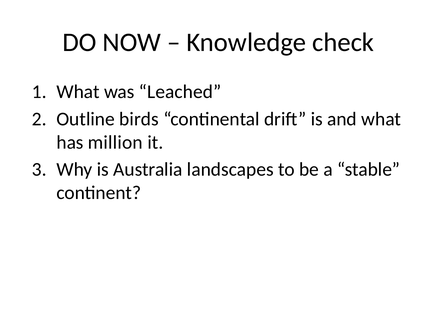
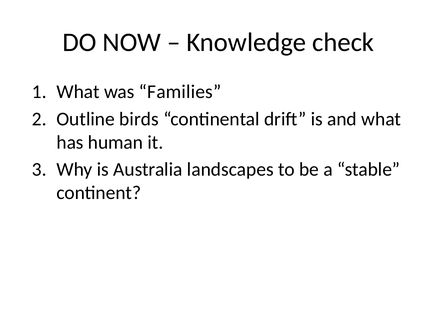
Leached: Leached -> Families
million: million -> human
